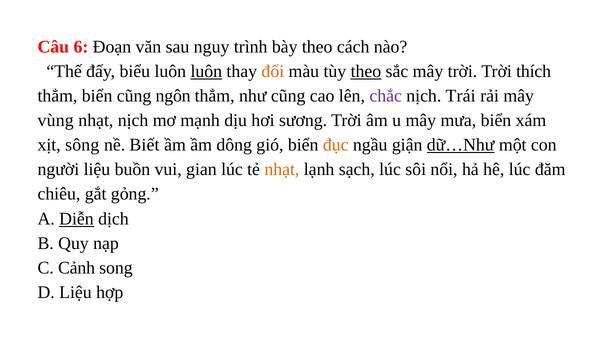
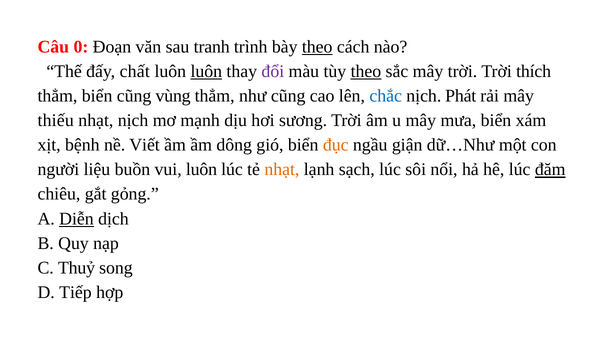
6: 6 -> 0
nguy: nguy -> tranh
theo at (317, 47) underline: none -> present
biểu: biểu -> chất
đổi colour: orange -> purple
ngôn: ngôn -> vùng
chắc colour: purple -> blue
Trái: Trái -> Phát
vùng: vùng -> thiếu
sông: sông -> bệnh
Biết: Biết -> Viết
dữ…Như underline: present -> none
vui gian: gian -> luôn
đăm underline: none -> present
Cảnh: Cảnh -> Thuỷ
D Liệu: Liệu -> Tiếp
